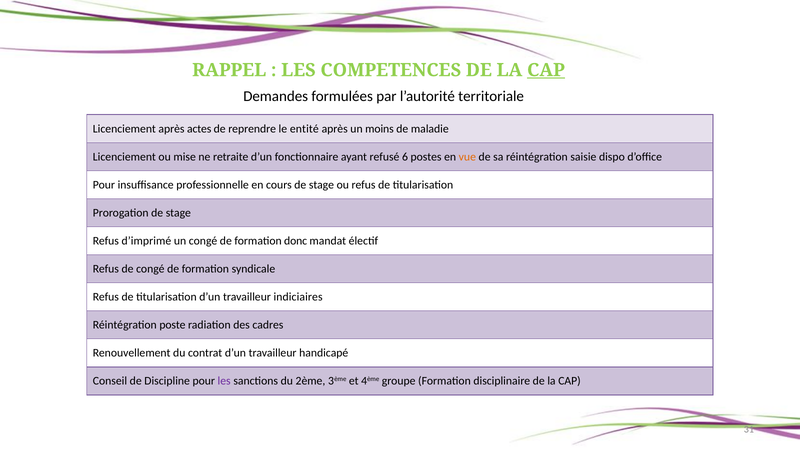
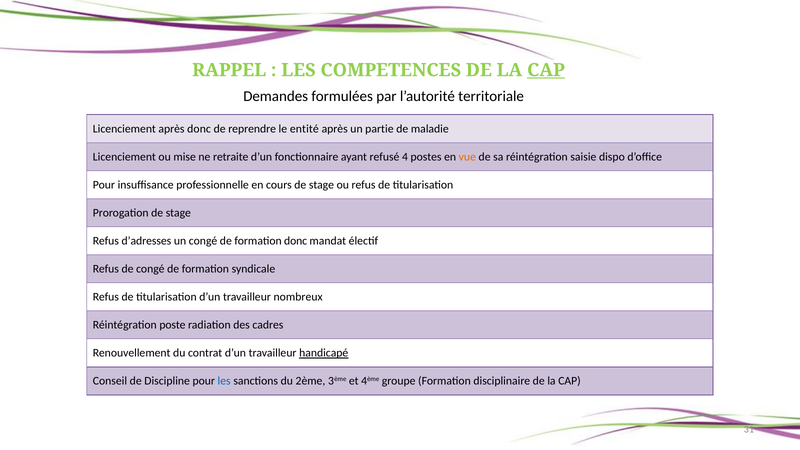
après actes: actes -> donc
moins: moins -> partie
6: 6 -> 4
d’imprimé: d’imprimé -> d’adresses
indiciaires: indiciaires -> nombreux
handicapé underline: none -> present
les at (224, 381) colour: purple -> blue
